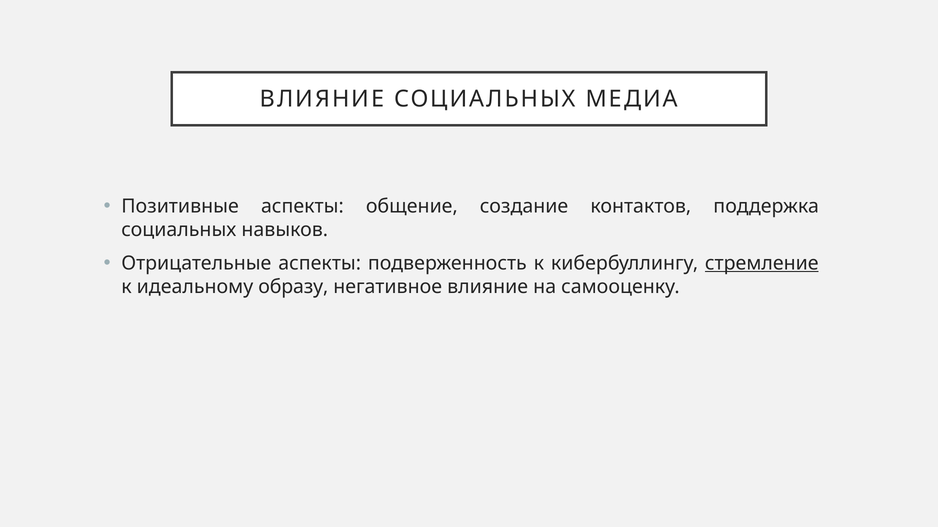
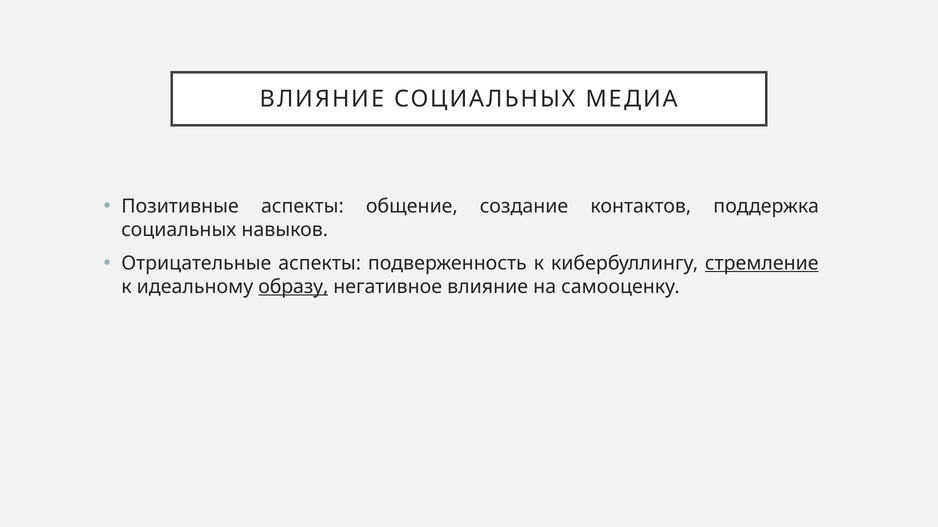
образу underline: none -> present
